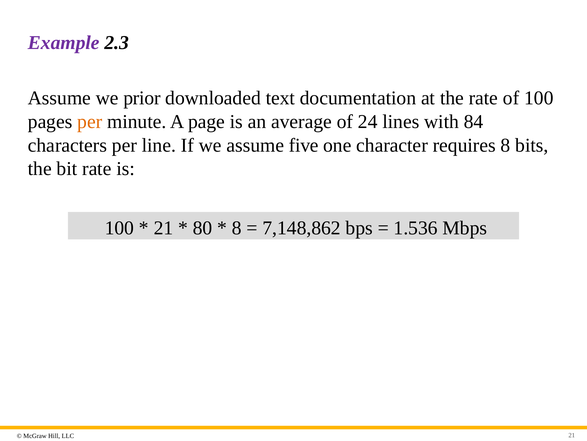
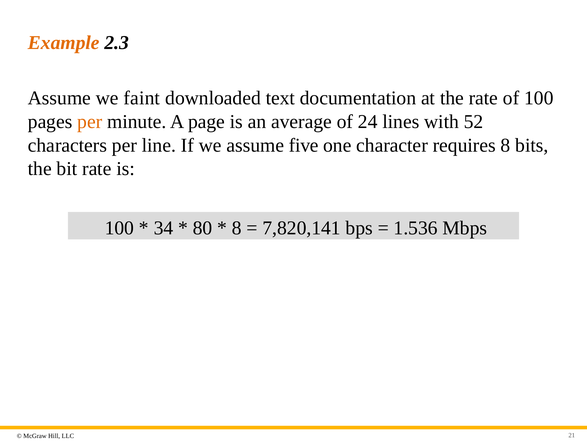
Example colour: purple -> orange
prior: prior -> faint
84: 84 -> 52
21 at (163, 228): 21 -> 34
7,148,862: 7,148,862 -> 7,820,141
